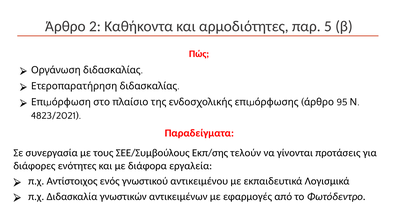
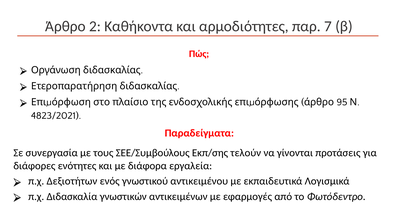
5: 5 -> 7
Αντίστοιχος: Αντίστοιχος -> Δεξιοτήτων
